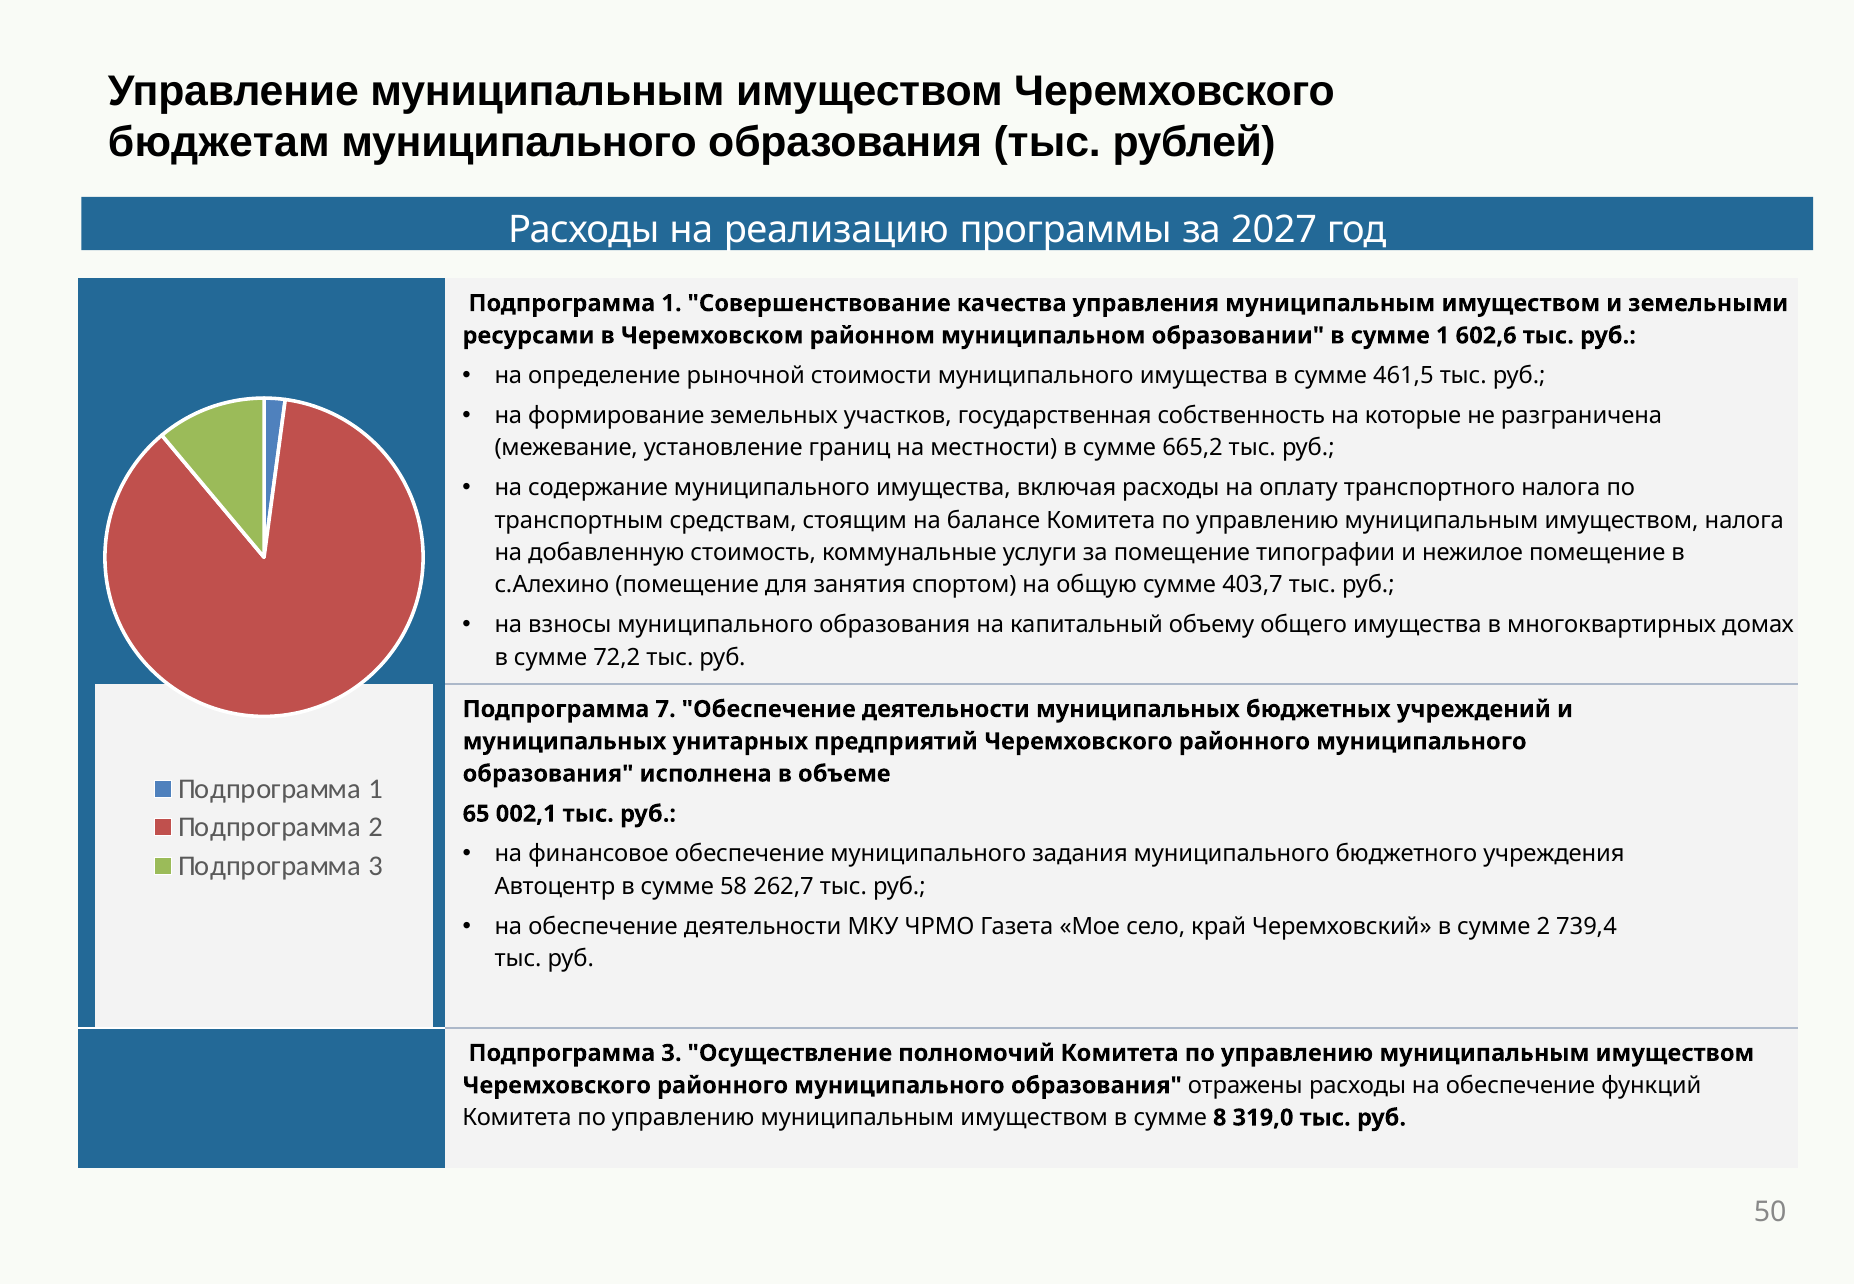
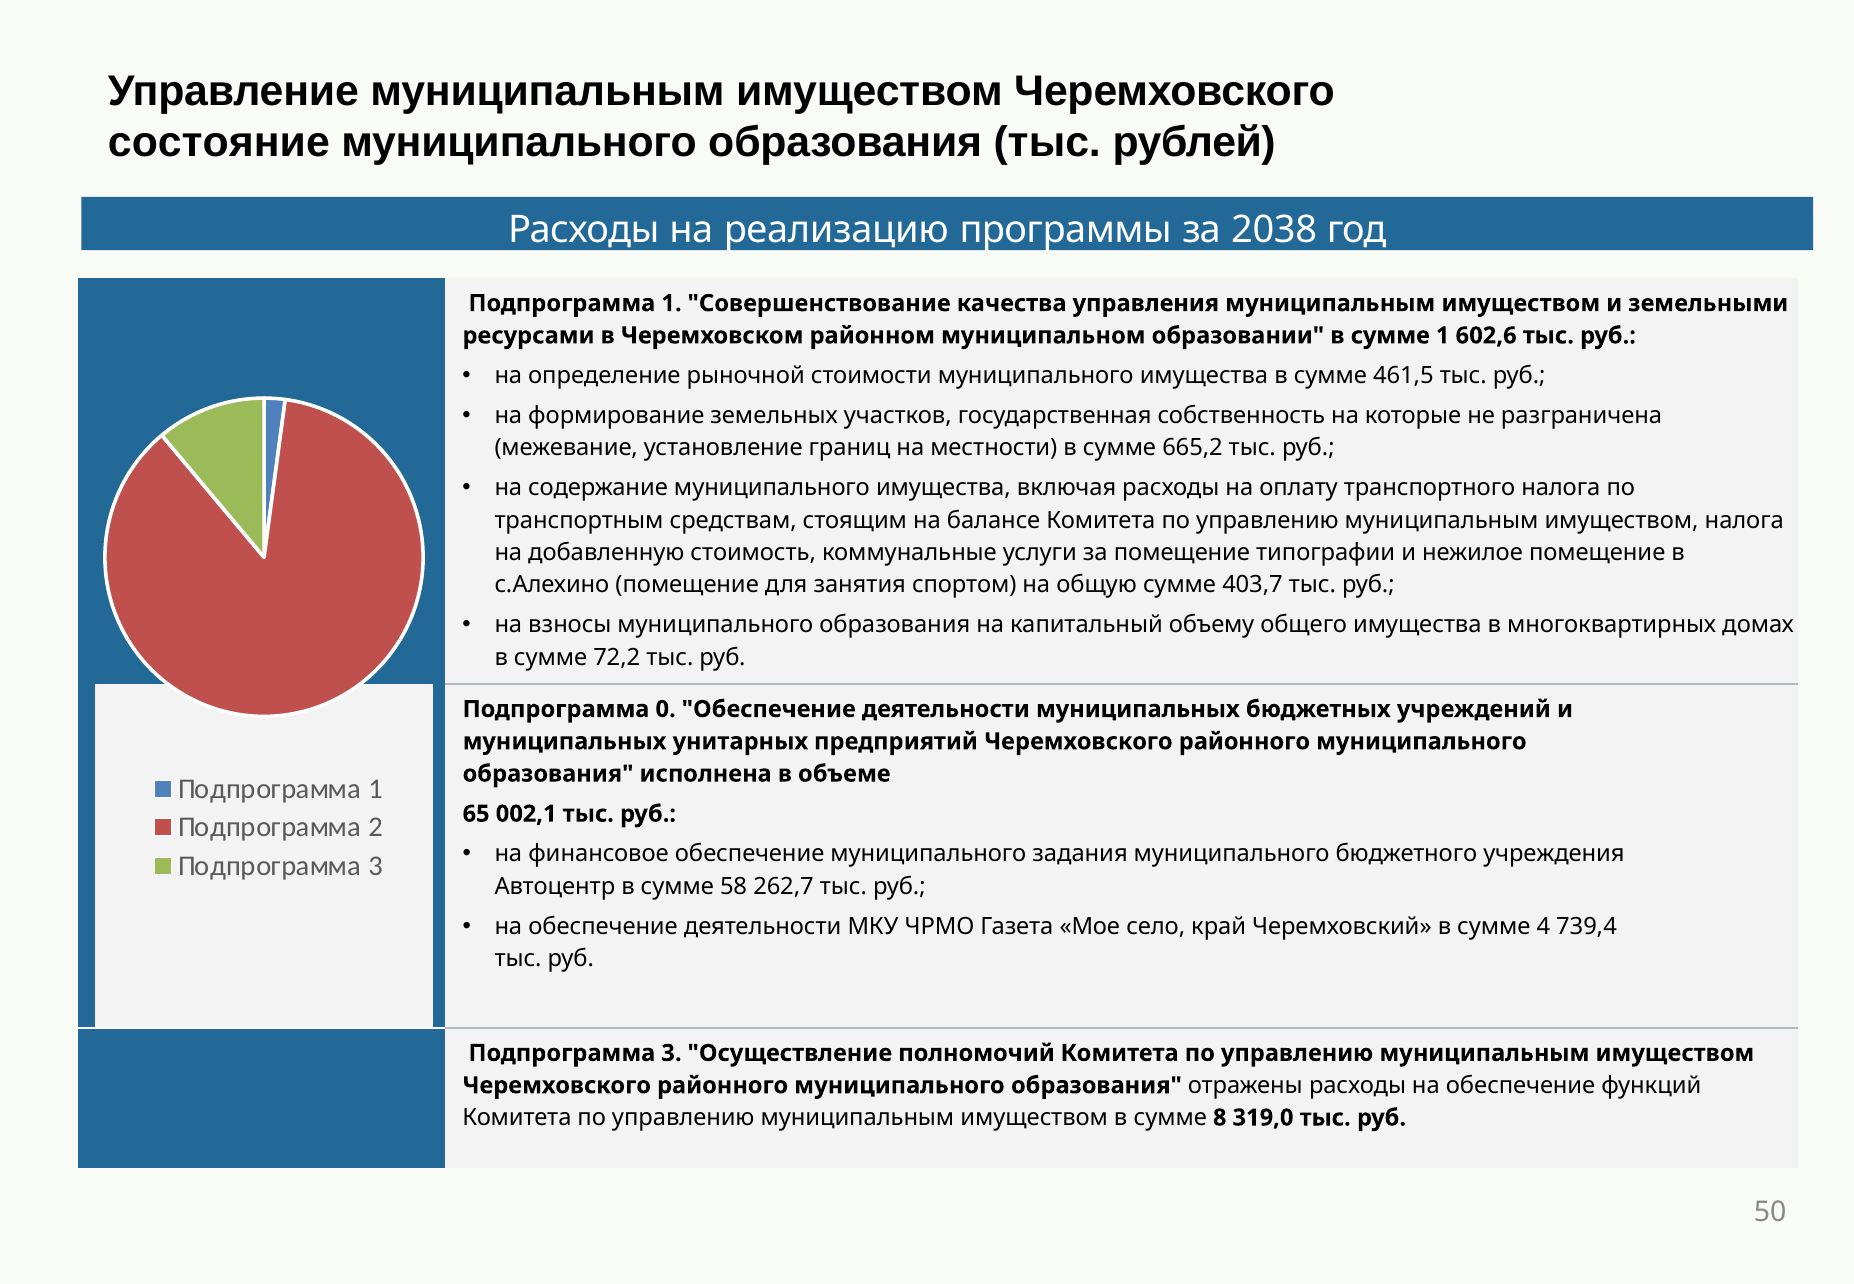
бюджетам: бюджетам -> состояние
2027: 2027 -> 2038
7: 7 -> 0
сумме 2: 2 -> 4
